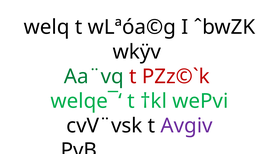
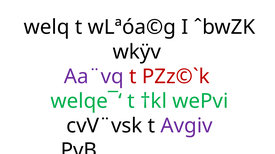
Aa¨vq colour: green -> purple
